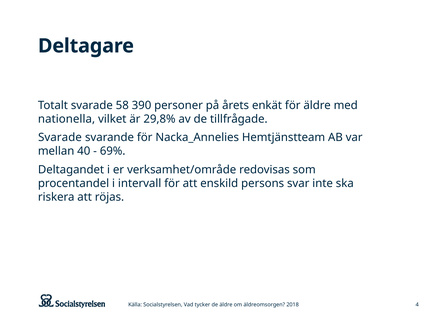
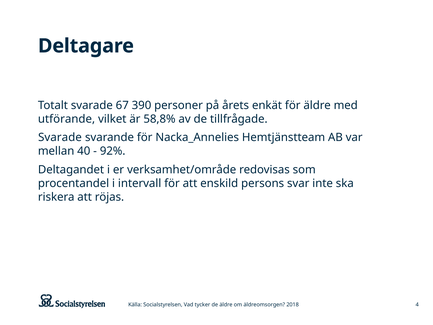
58: 58 -> 67
nationella: nationella -> utförande
29,8%: 29,8% -> 58,8%
69%: 69% -> 92%
